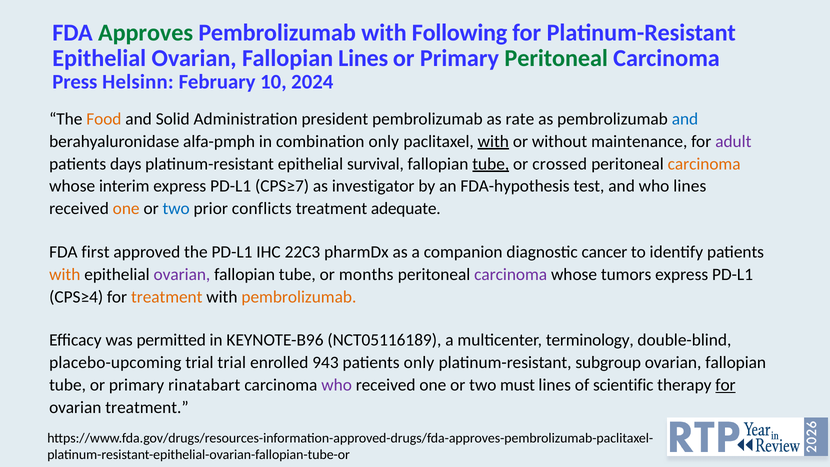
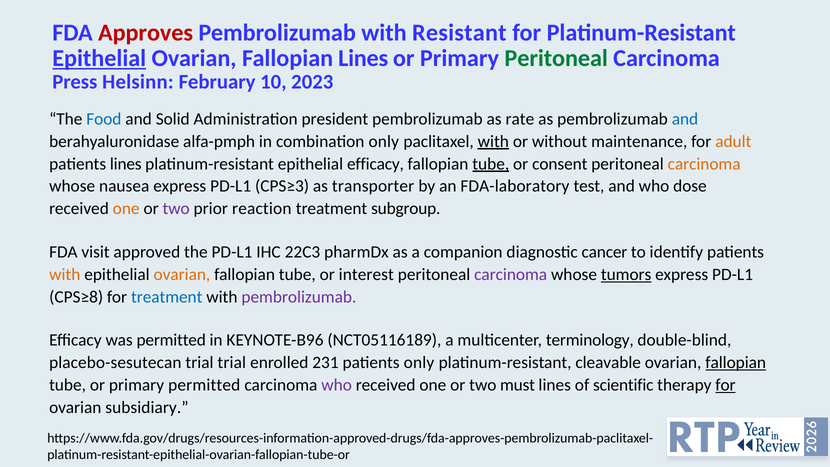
Approves colour: green -> red
Following: Following -> Resistant
Epithelial at (99, 58) underline: none -> present
2024: 2024 -> 2023
Food colour: orange -> blue
adult colour: purple -> orange
patients days: days -> lines
epithelial survival: survival -> efficacy
crossed: crossed -> consent
interim: interim -> nausea
CPS≥7: CPS≥7 -> CPS≥3
investigator: investigator -> transporter
FDA-hypothesis: FDA-hypothesis -> FDA-laboratory
who lines: lines -> dose
two at (176, 209) colour: blue -> purple
conflicts: conflicts -> reaction
adequate: adequate -> subgroup
first: first -> visit
ovarian at (182, 274) colour: purple -> orange
months: months -> interest
tumors underline: none -> present
CPS≥4: CPS≥4 -> CPS≥8
treatment at (167, 297) colour: orange -> blue
pembrolizumab at (299, 297) colour: orange -> purple
placebo-upcoming: placebo-upcoming -> placebo-sesutecan
943: 943 -> 231
subgroup: subgroup -> cleavable
fallopian at (736, 363) underline: none -> present
primary rinatabart: rinatabart -> permitted
ovarian treatment: treatment -> subsidiary
